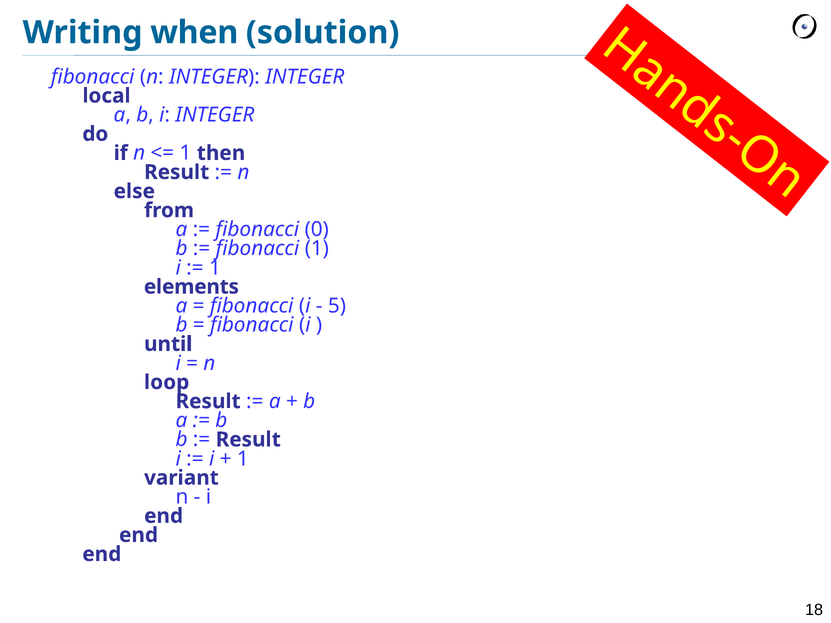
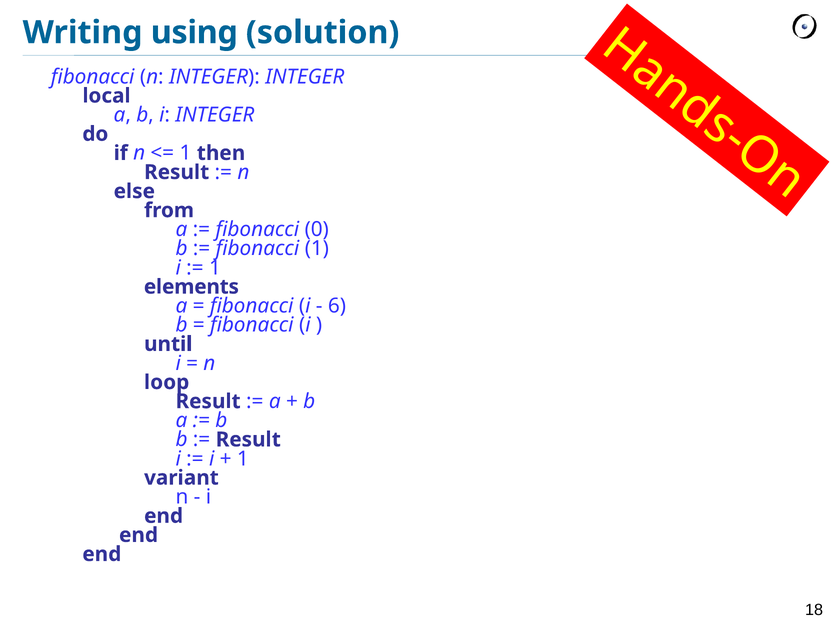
when: when -> using
5: 5 -> 6
